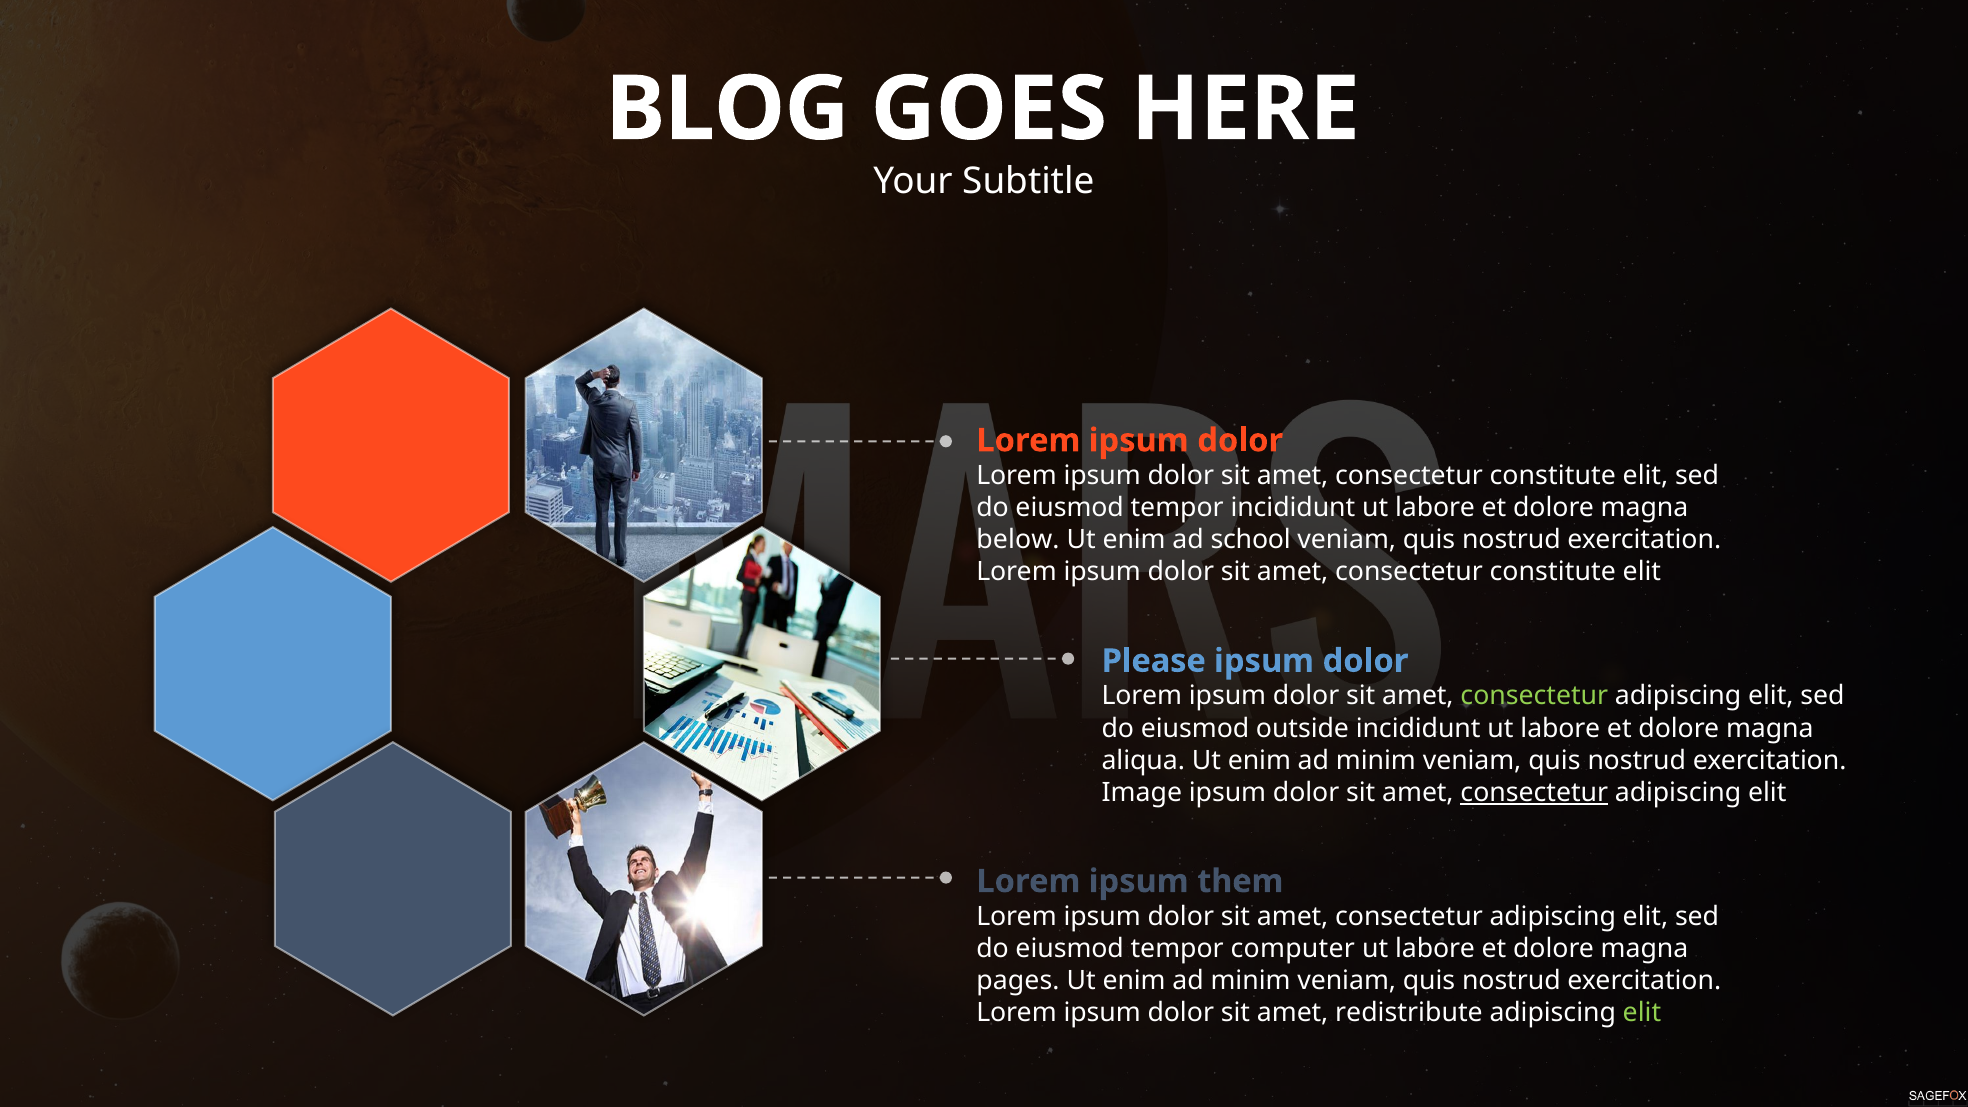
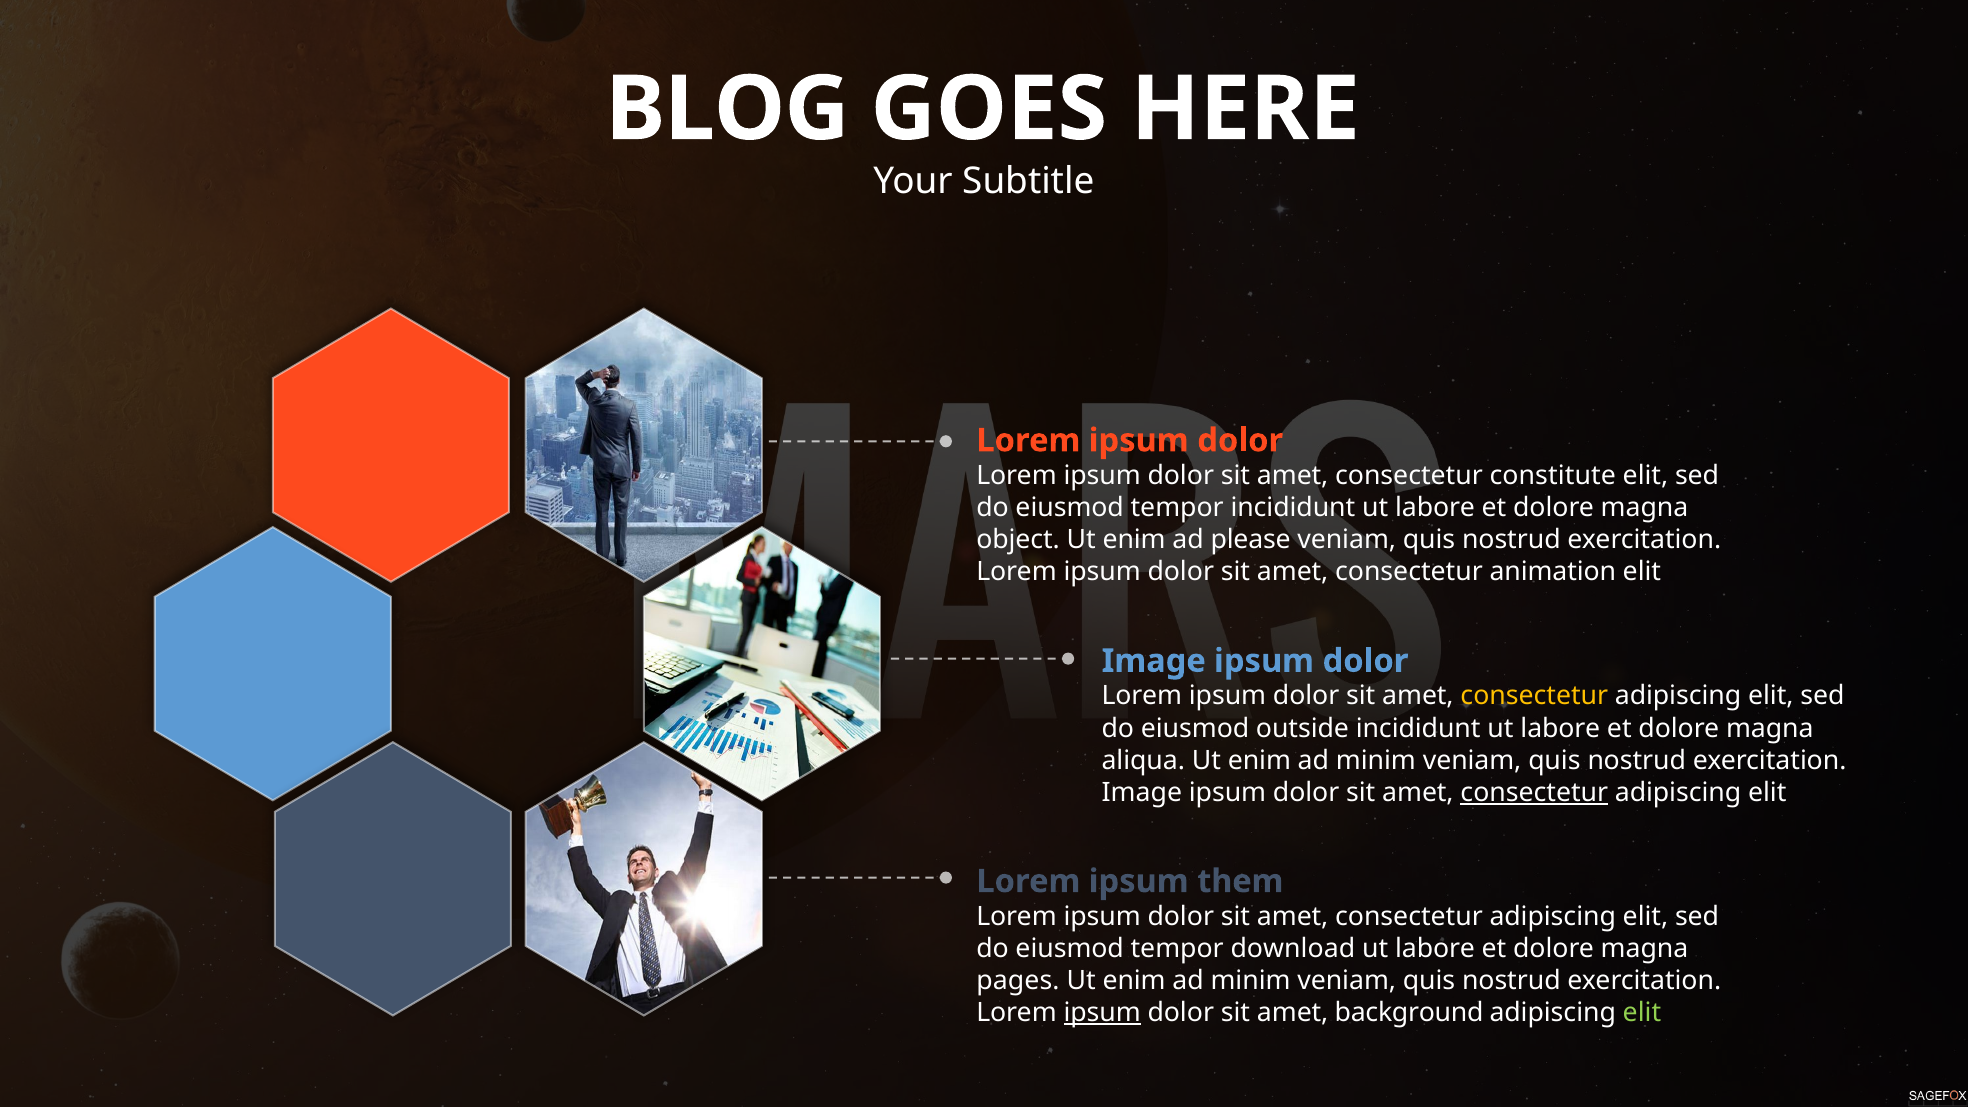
below: below -> object
school: school -> please
constitute at (1553, 572): constitute -> animation
Please at (1154, 661): Please -> Image
consectetur at (1534, 696) colour: light green -> yellow
computer: computer -> download
ipsum at (1102, 1013) underline: none -> present
redistribute: redistribute -> background
